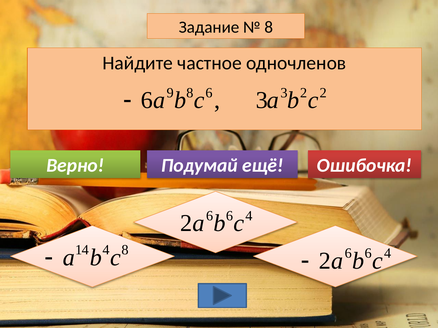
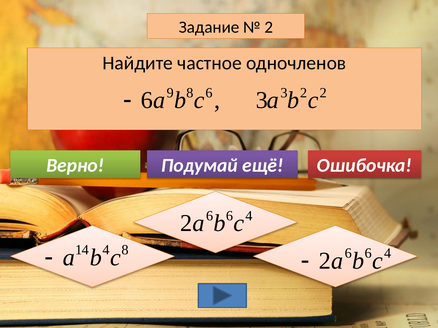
8 at (269, 27): 8 -> 2
